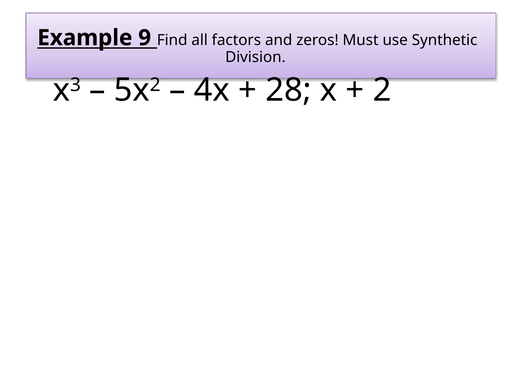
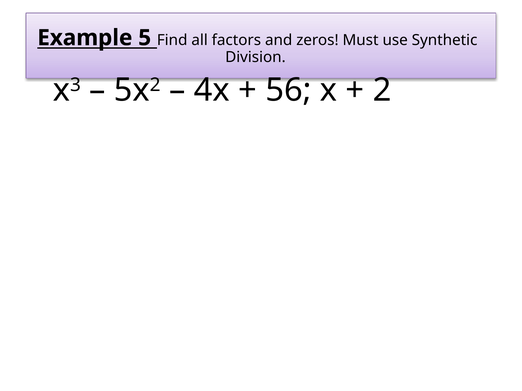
9: 9 -> 5
28: 28 -> 56
